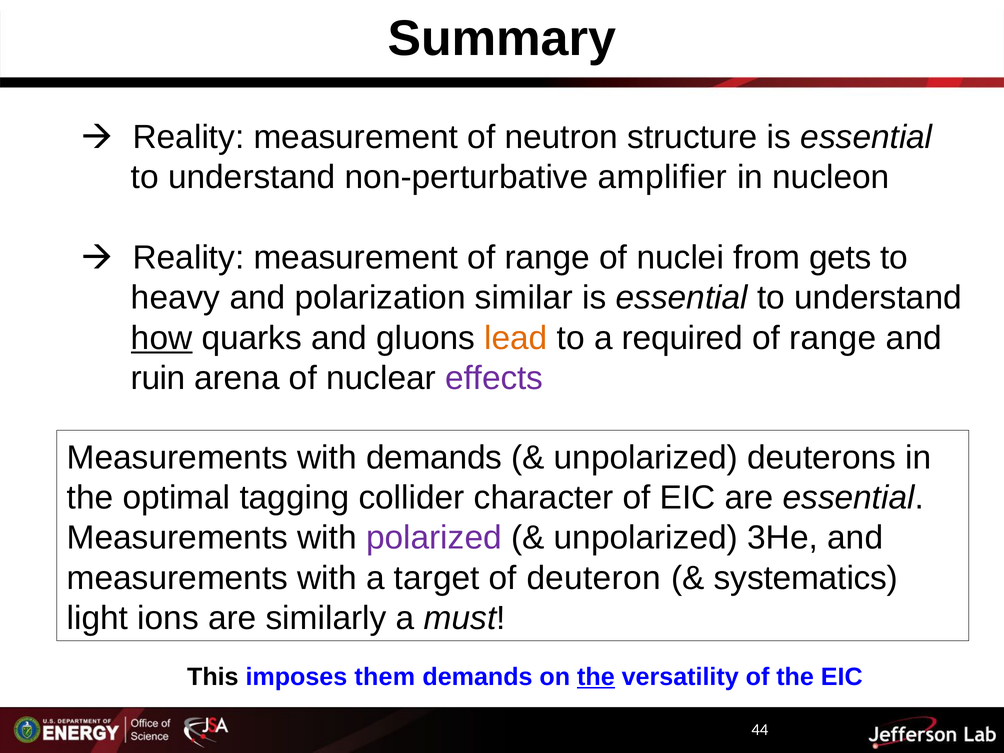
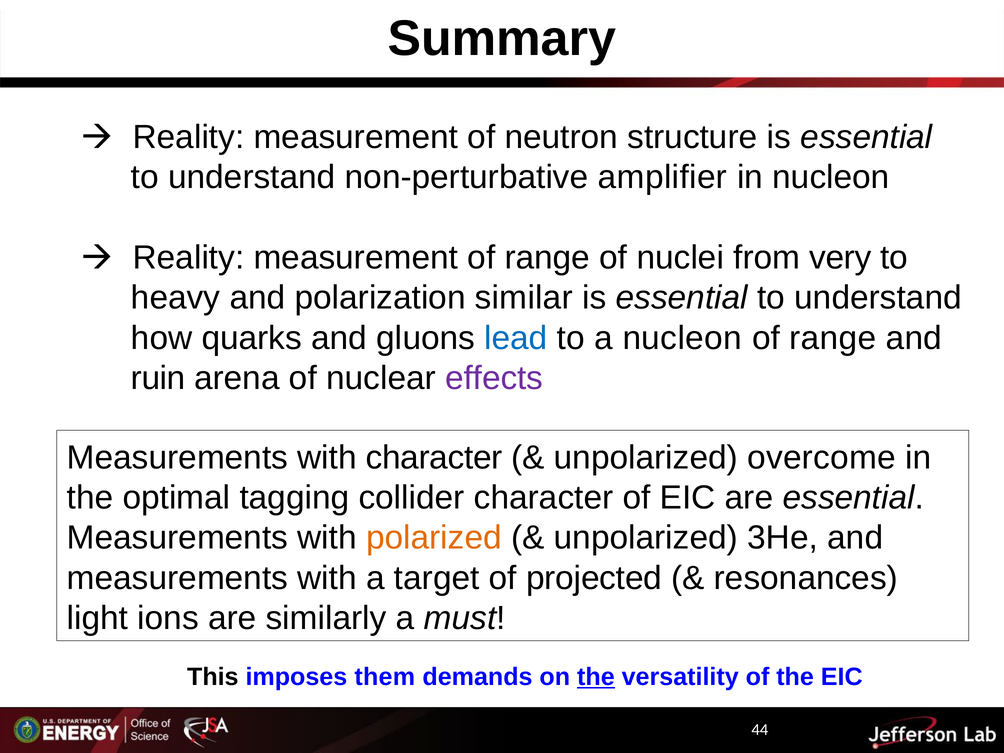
gets: gets -> very
how underline: present -> none
lead colour: orange -> blue
a required: required -> nucleon
with demands: demands -> character
deuterons: deuterons -> overcome
polarized colour: purple -> orange
deuteron: deuteron -> projected
systematics: systematics -> resonances
